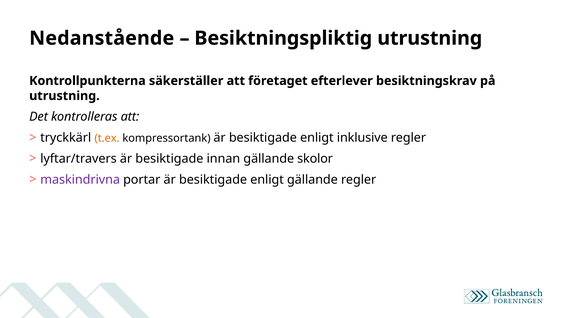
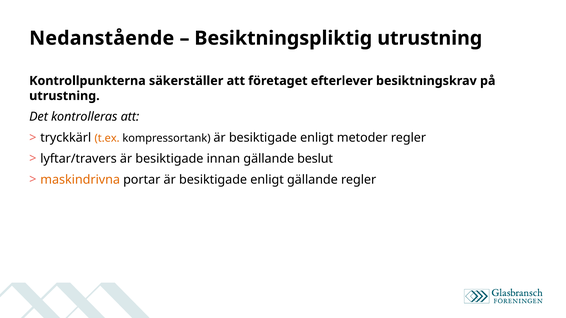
inklusive: inklusive -> metoder
skolor: skolor -> beslut
maskindrivna colour: purple -> orange
